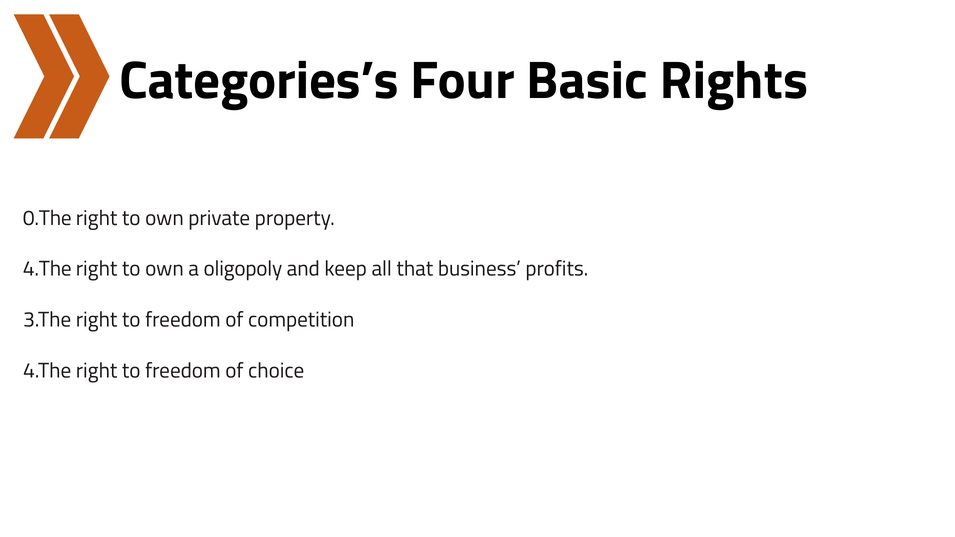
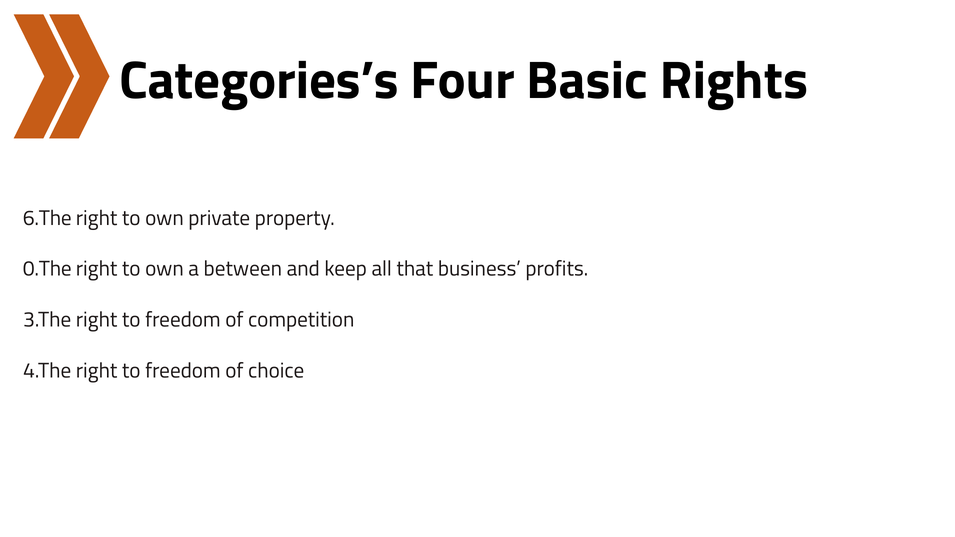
0.The: 0.The -> 6.The
4.The at (47, 269): 4.The -> 0.The
oligopoly: oligopoly -> between
